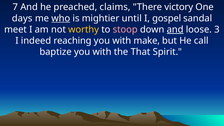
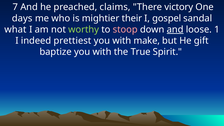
who underline: present -> none
until: until -> their
meet: meet -> what
worthy colour: yellow -> light green
3: 3 -> 1
reaching: reaching -> prettiest
call: call -> gift
That: That -> True
